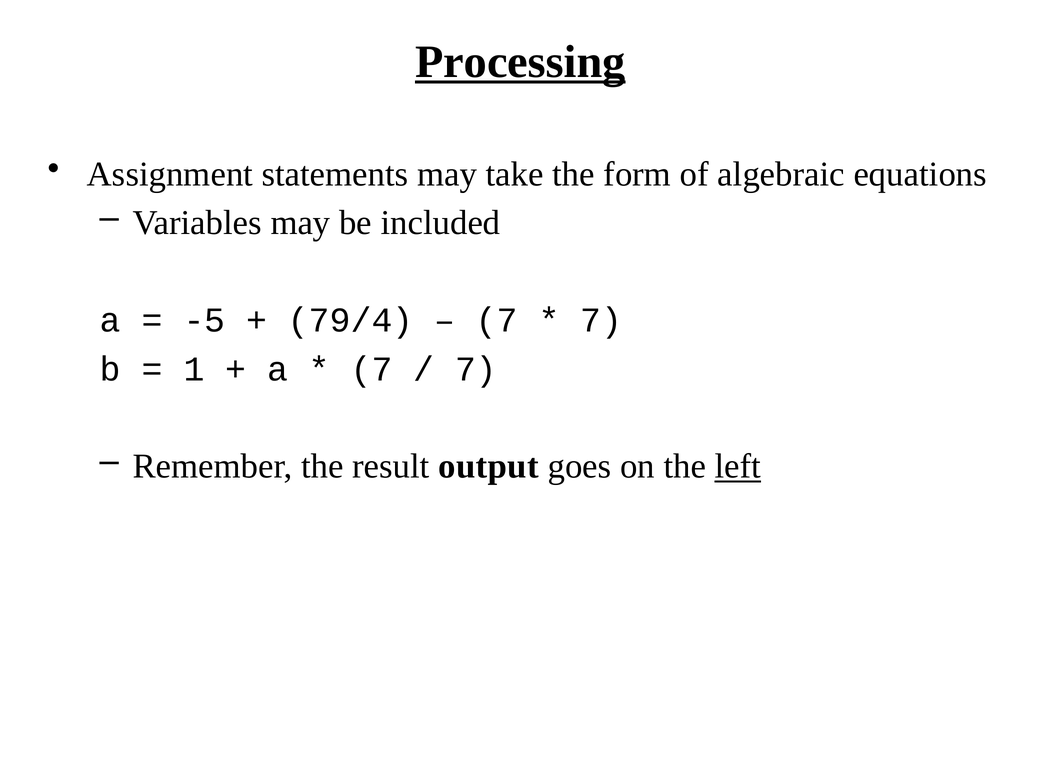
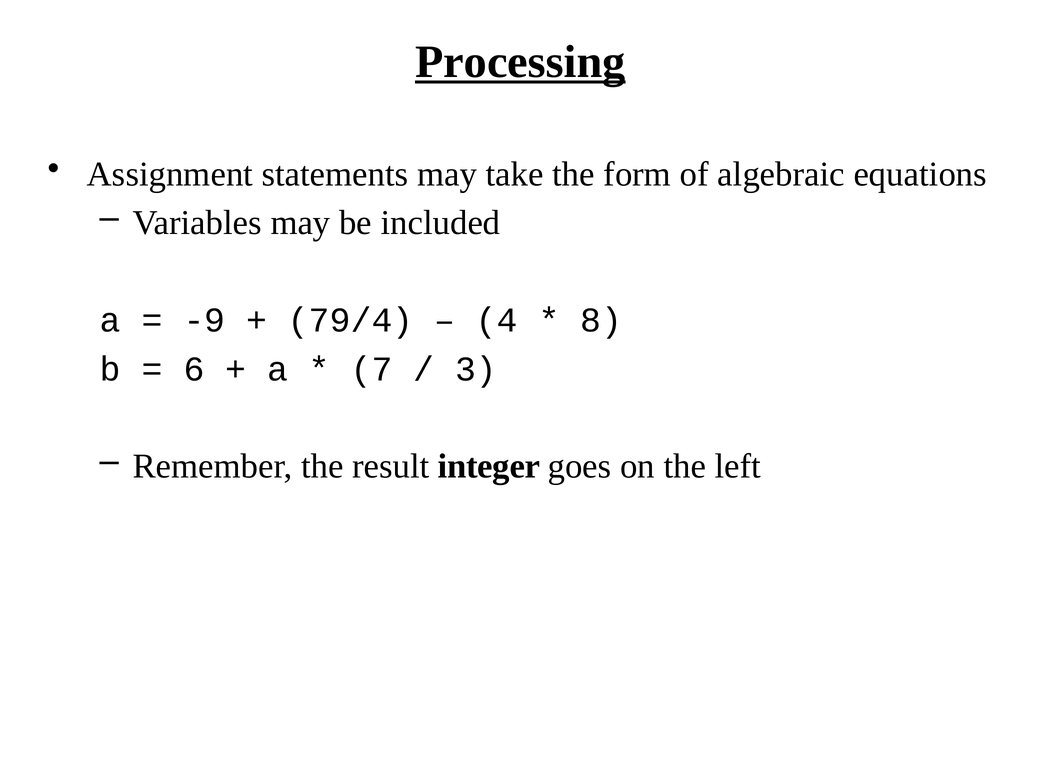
-5: -5 -> -9
7 at (497, 320): 7 -> 4
7 at (601, 320): 7 -> 8
1: 1 -> 6
7 at (476, 369): 7 -> 3
output: output -> integer
left underline: present -> none
